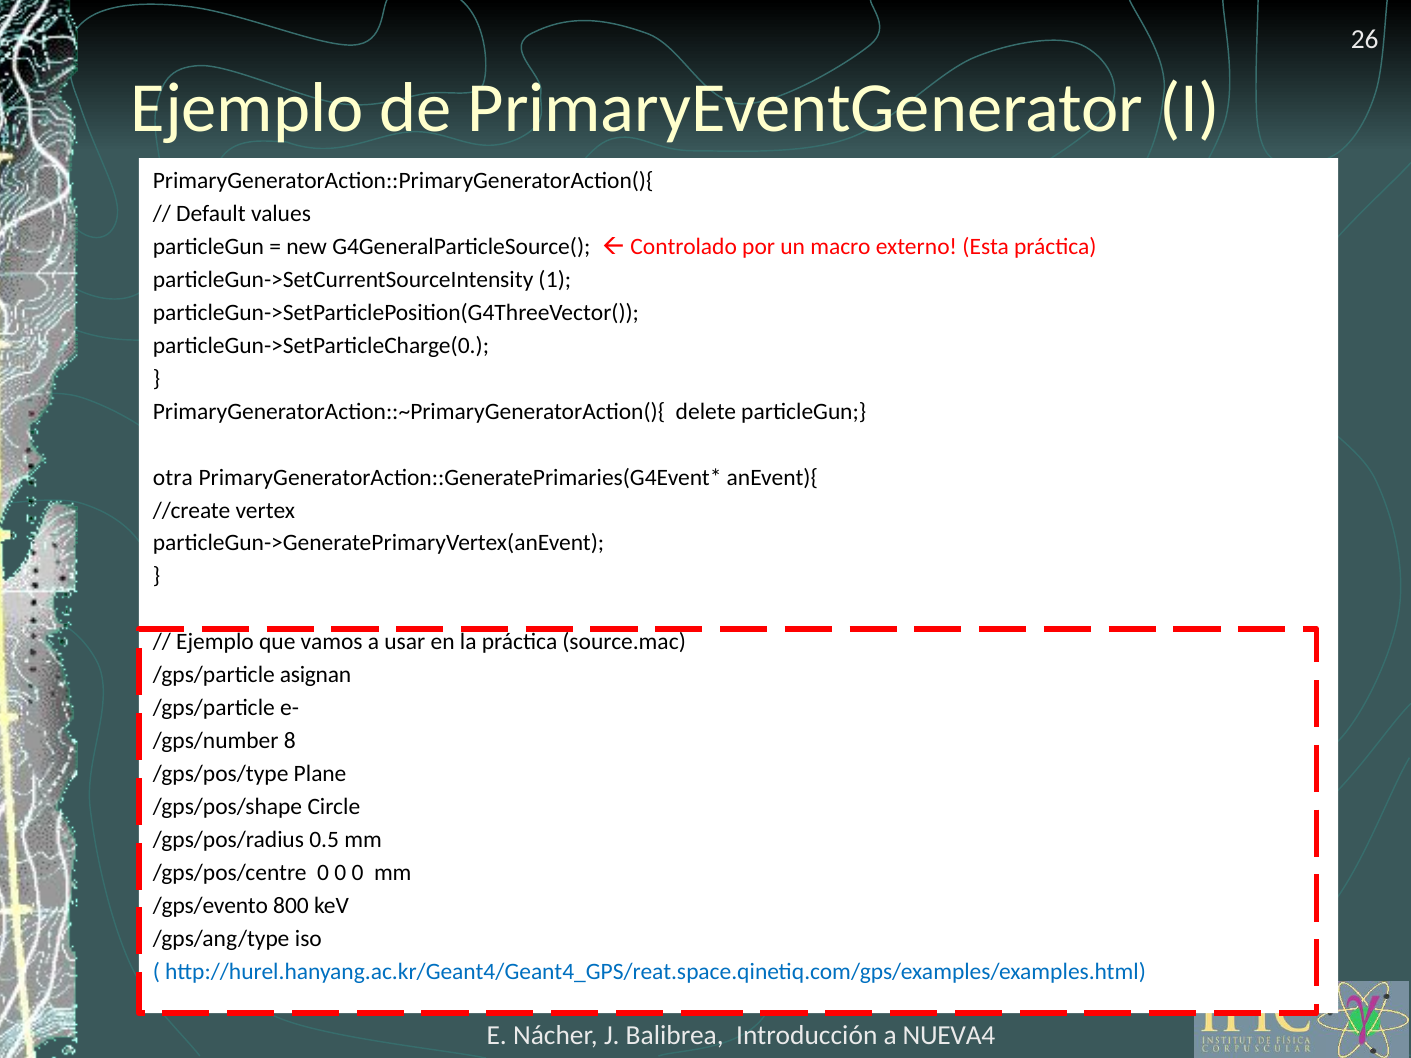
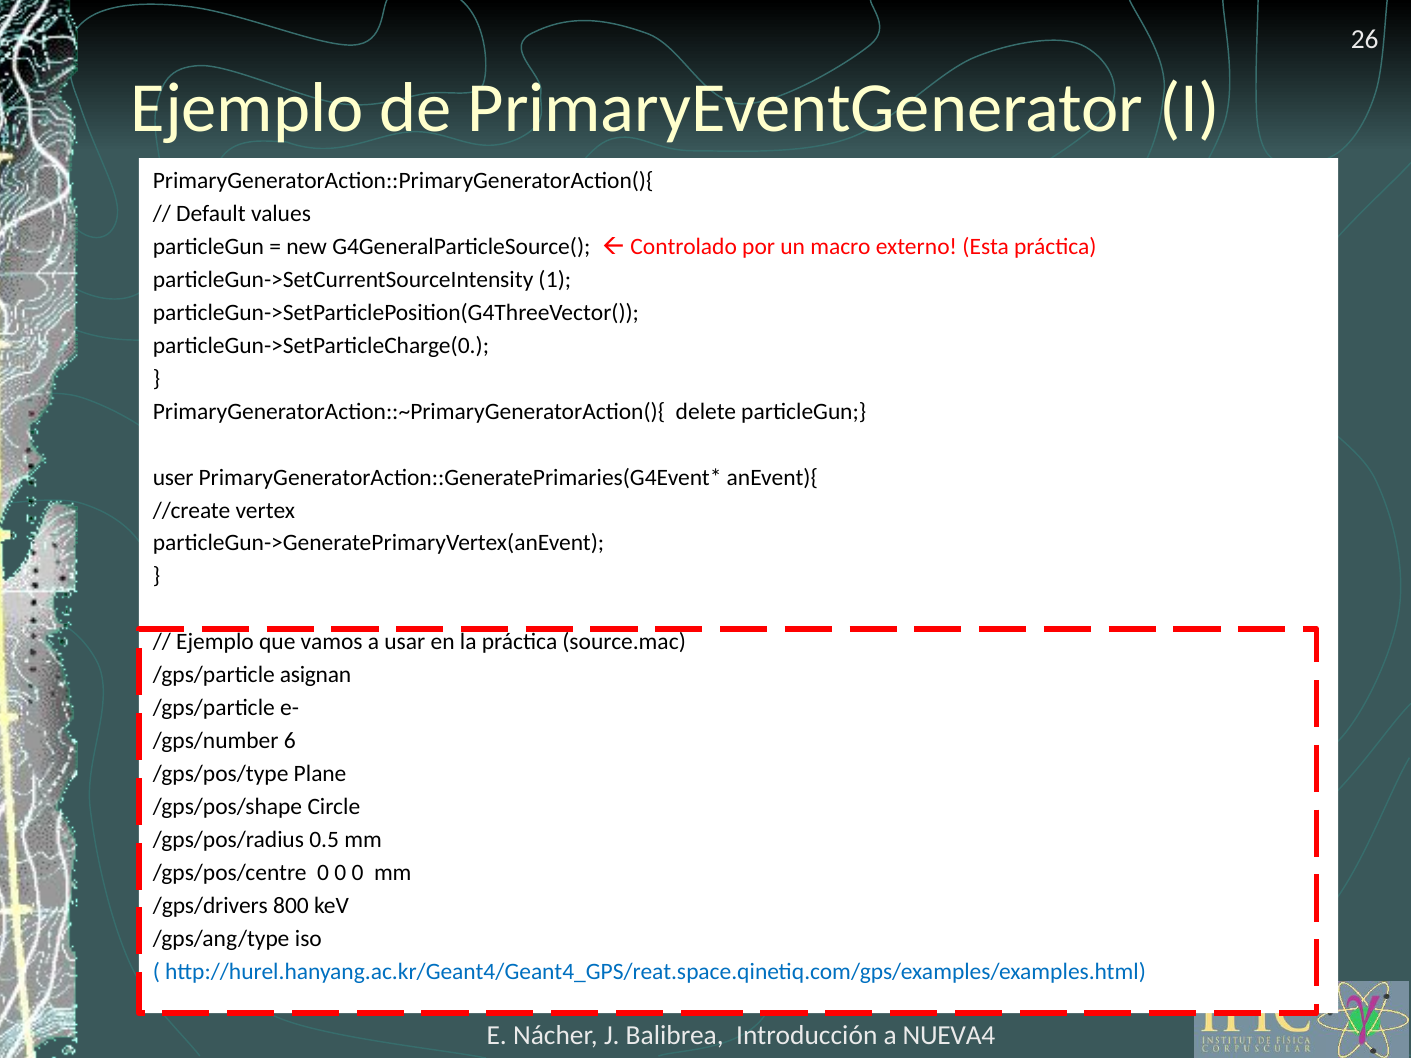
otra: otra -> user
8: 8 -> 6
/gps/evento: /gps/evento -> /gps/drivers
